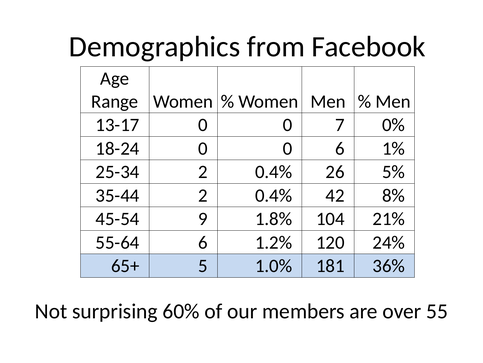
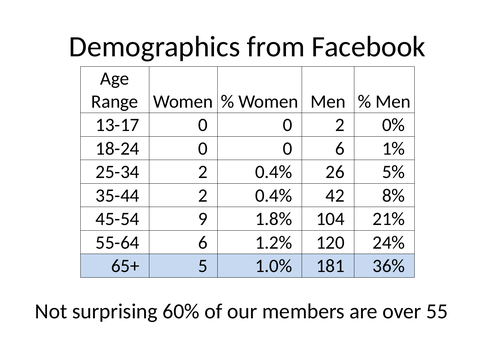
0 7: 7 -> 2
